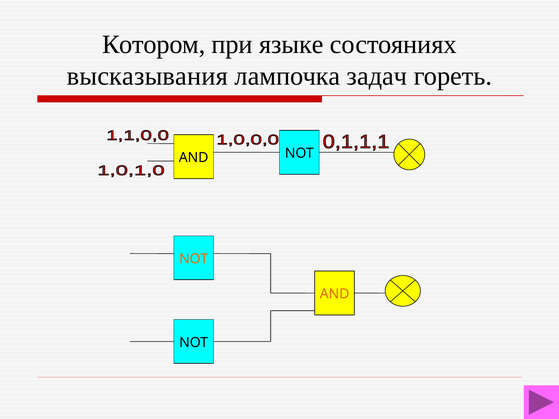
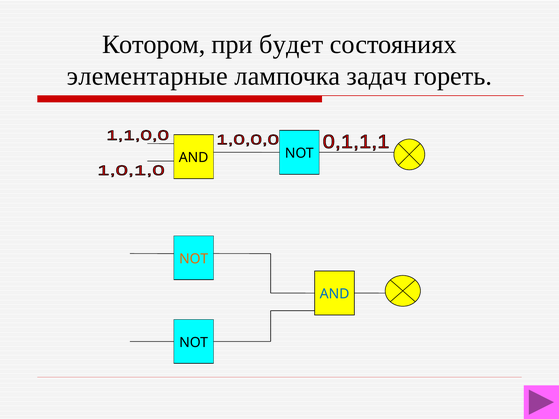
языке: языке -> будет
высказывания: высказывания -> элементарные
AND at (335, 294) colour: orange -> blue
